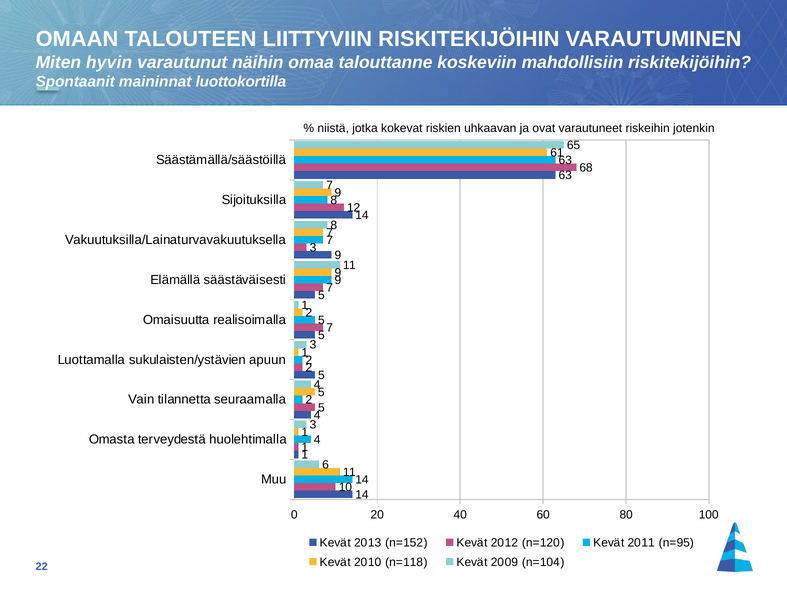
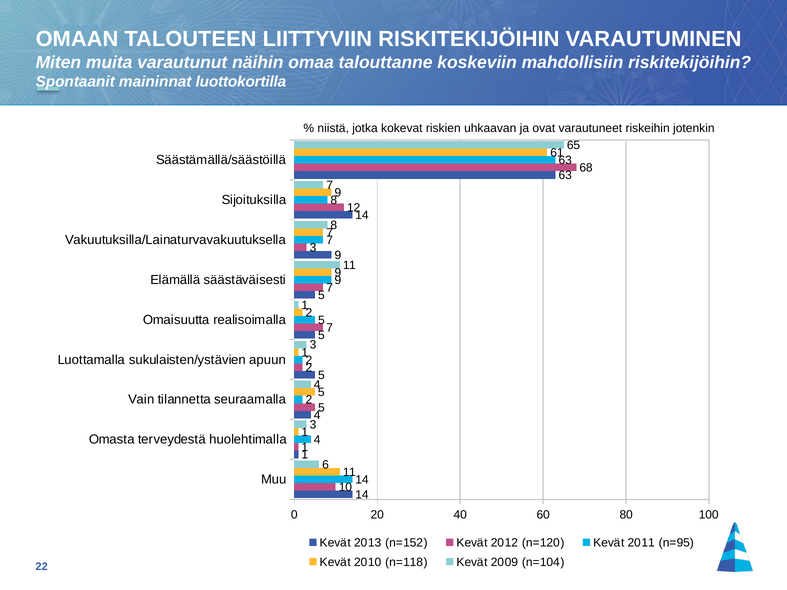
hyvin: hyvin -> muita
